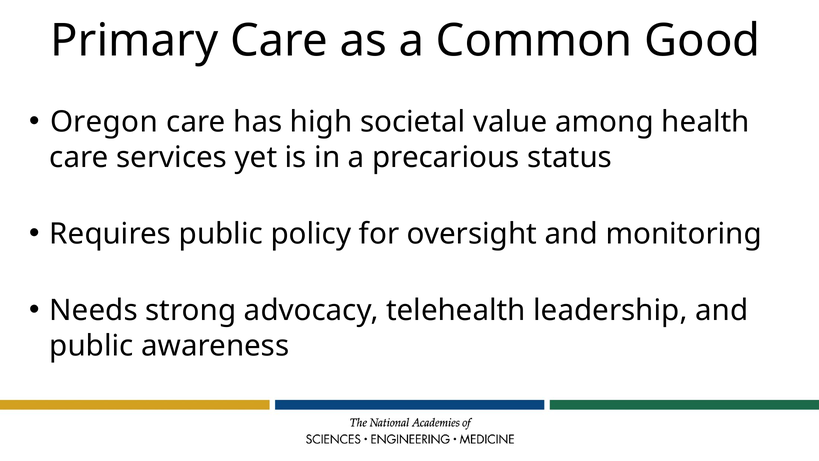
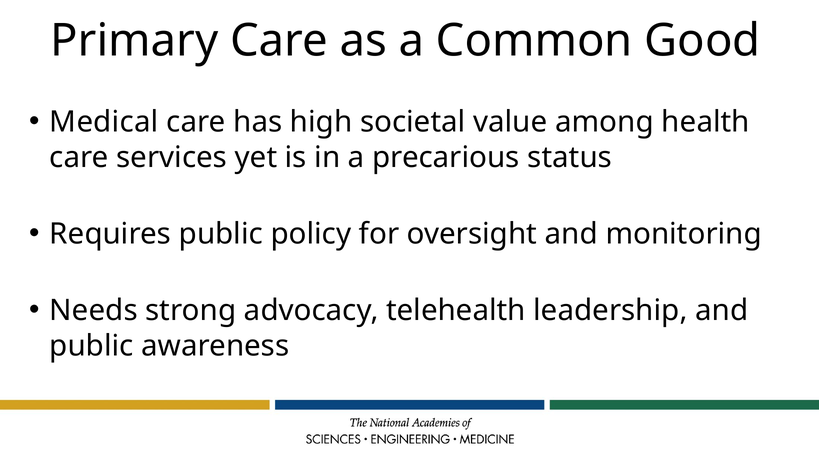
Oregon: Oregon -> Medical
